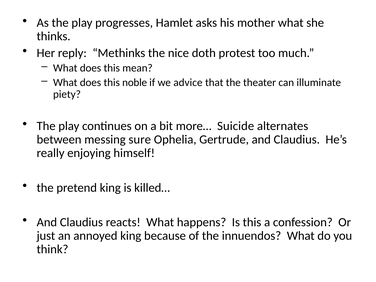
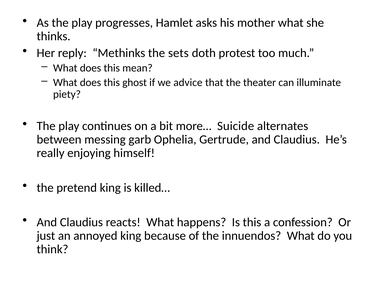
nice: nice -> sets
noble: noble -> ghost
sure: sure -> garb
